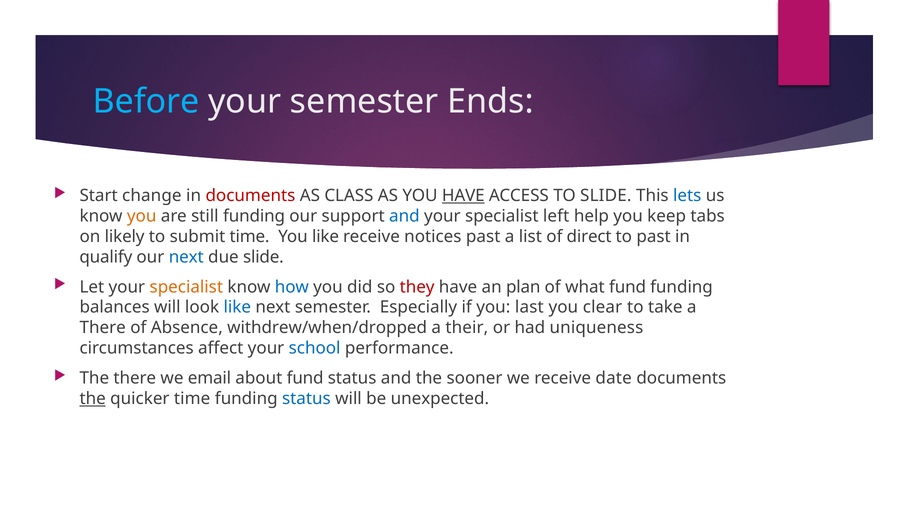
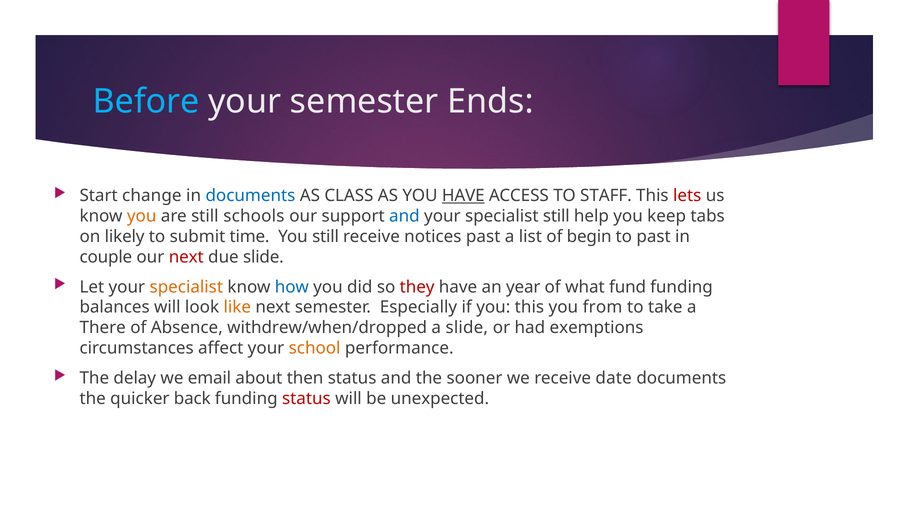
documents at (250, 196) colour: red -> blue
TO SLIDE: SLIDE -> STAFF
lets colour: blue -> red
still funding: funding -> schools
specialist left: left -> still
You like: like -> still
direct: direct -> begin
qualify: qualify -> couple
next at (186, 257) colour: blue -> red
plan: plan -> year
like at (237, 308) colour: blue -> orange
you last: last -> this
clear: clear -> from
a their: their -> slide
uniqueness: uniqueness -> exemptions
school colour: blue -> orange
The there: there -> delay
about fund: fund -> then
the at (93, 399) underline: present -> none
quicker time: time -> back
status at (306, 399) colour: blue -> red
